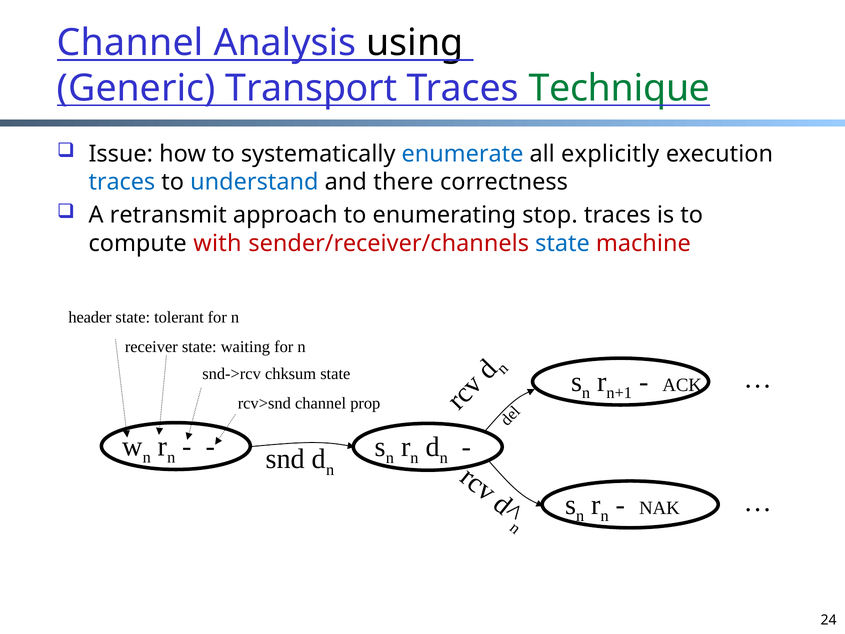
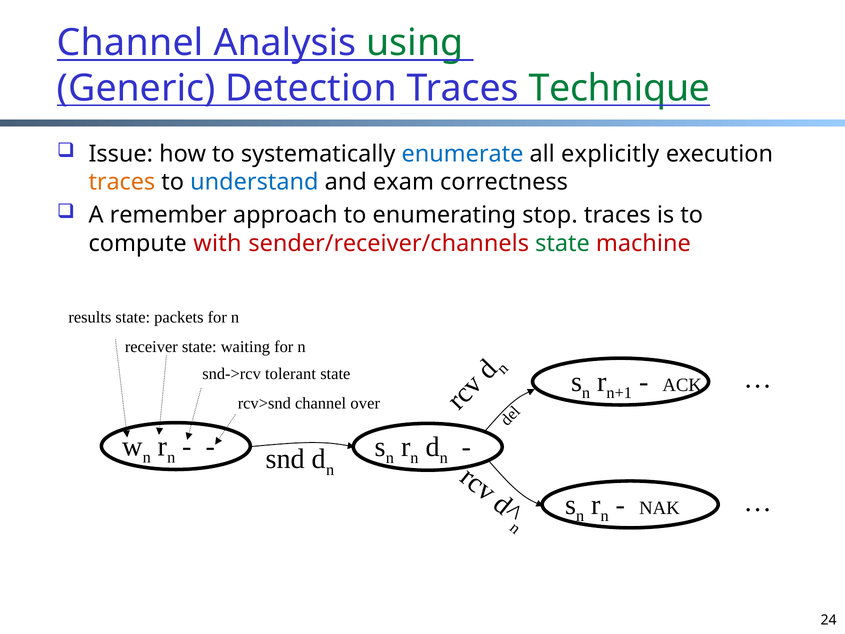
using colour: black -> green
Transport: Transport -> Detection
traces at (122, 182) colour: blue -> orange
there: there -> exam
retransmit: retransmit -> remember
state at (563, 243) colour: blue -> green
header: header -> results
tolerant: tolerant -> packets
chksum: chksum -> tolerant
prop: prop -> over
